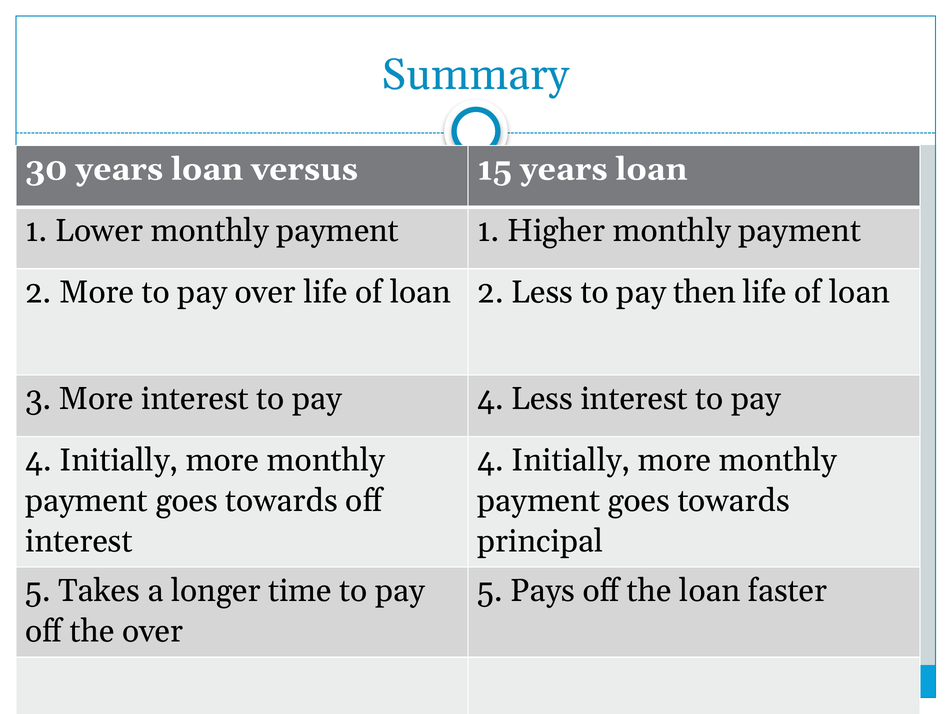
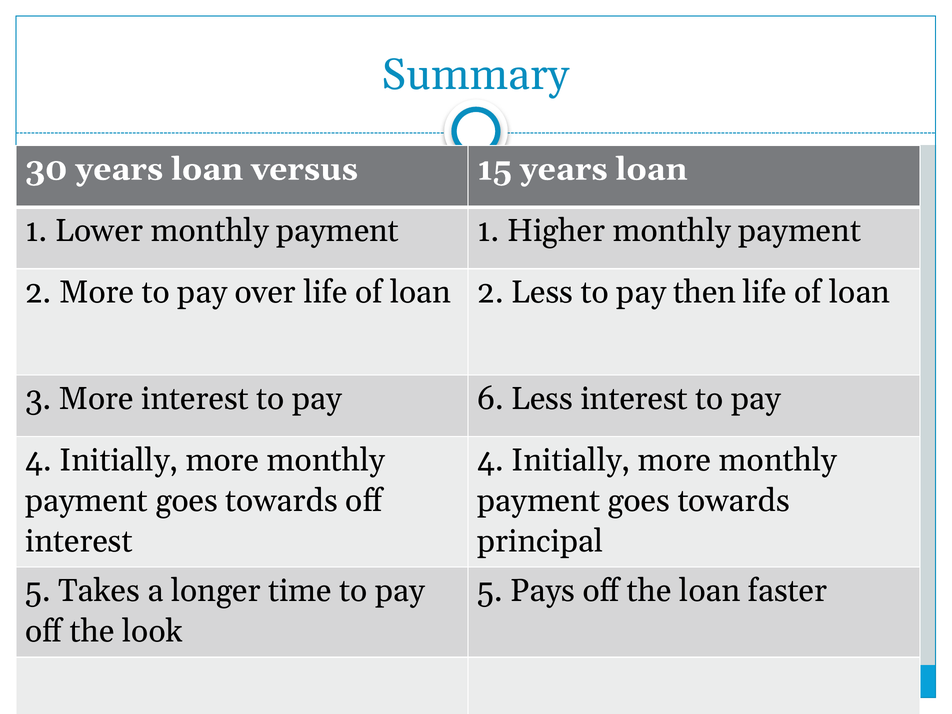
4 at (490, 399): 4 -> 6
the over: over -> look
